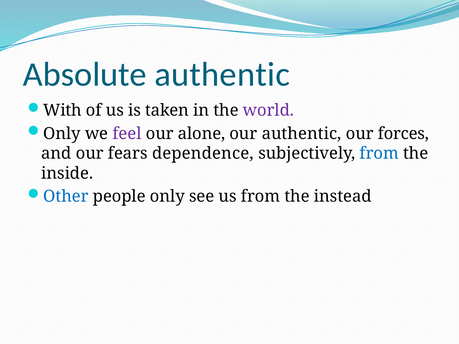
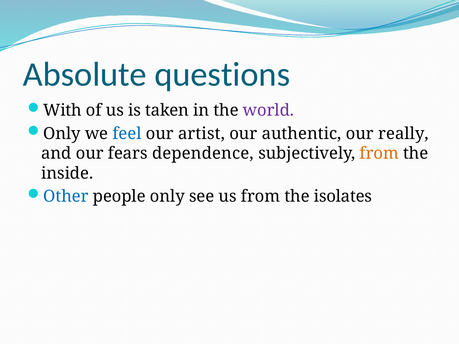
Absolute authentic: authentic -> questions
feel colour: purple -> blue
alone: alone -> artist
forces: forces -> really
from at (379, 154) colour: blue -> orange
instead: instead -> isolates
